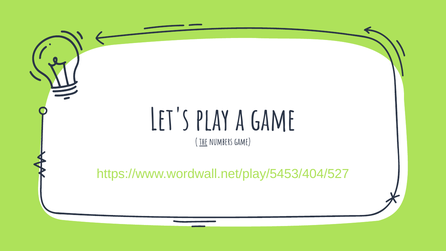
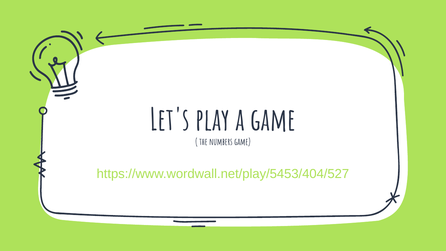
the underline: present -> none
